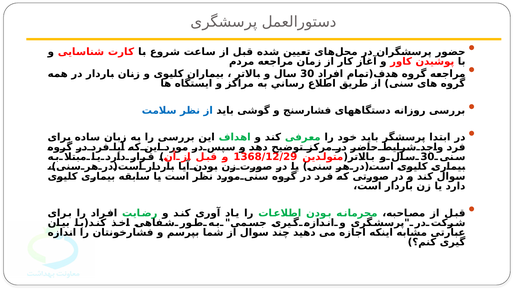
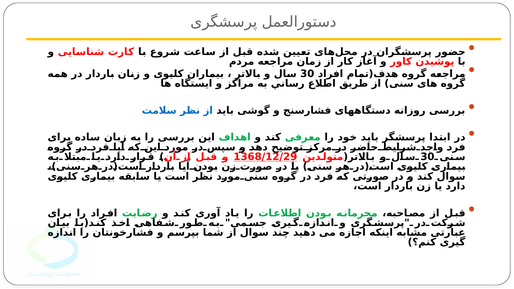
1368/12/29 underline: none -> present
